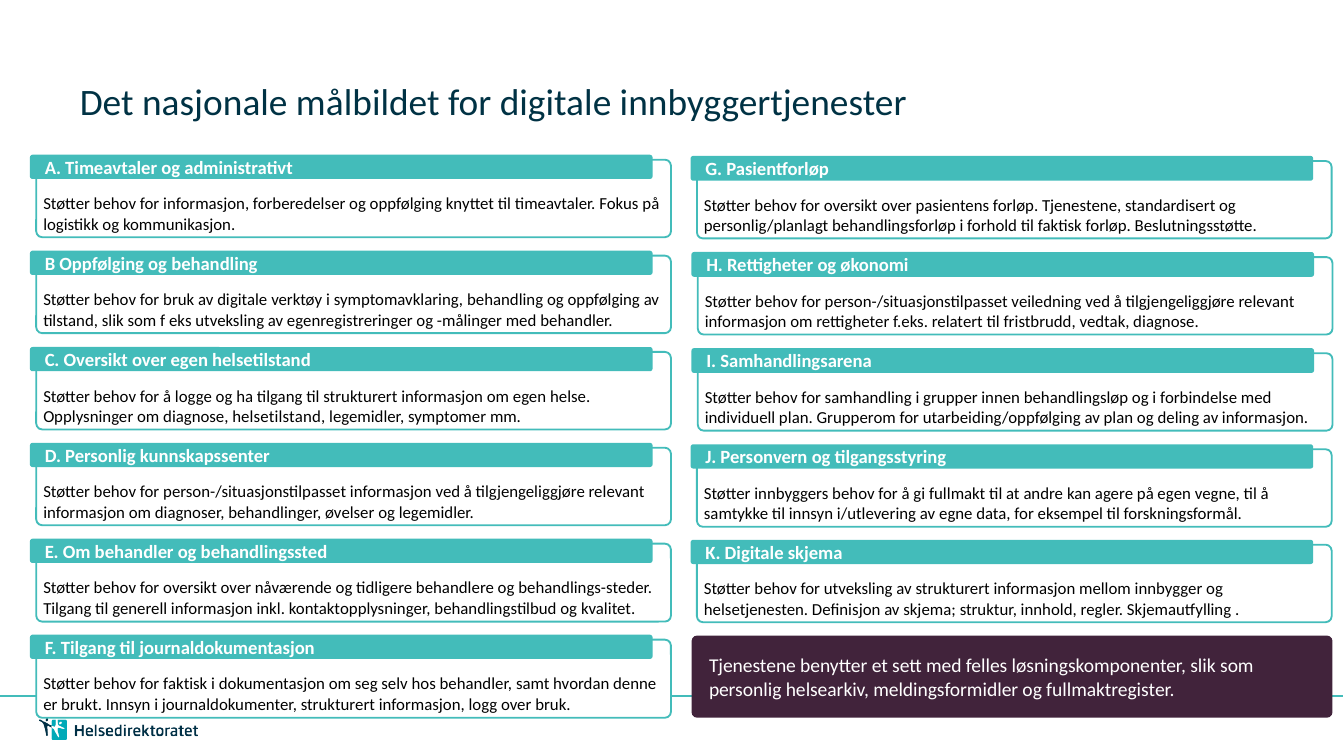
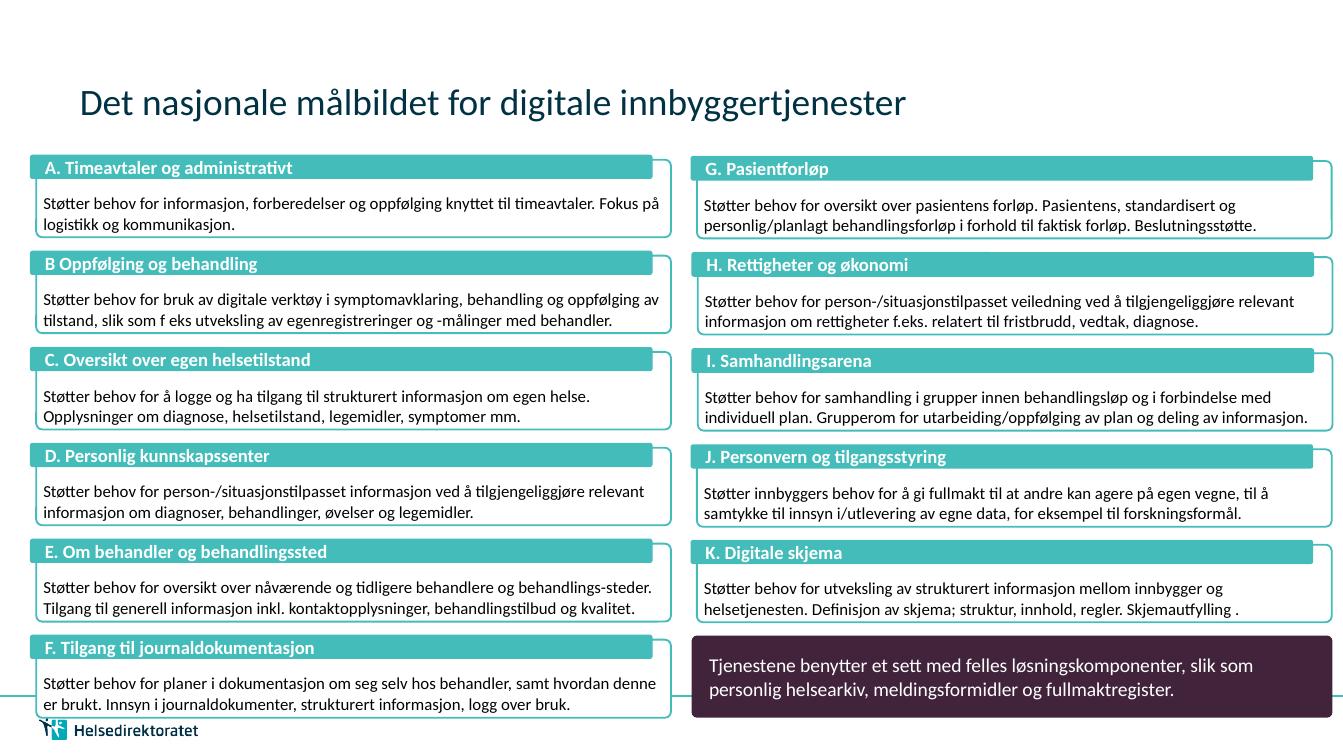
forløp Tjenestene: Tjenestene -> Pasientens
for faktisk: faktisk -> planer
